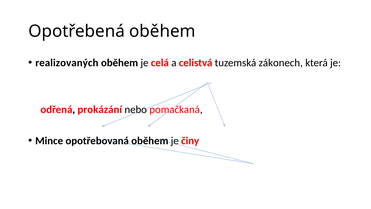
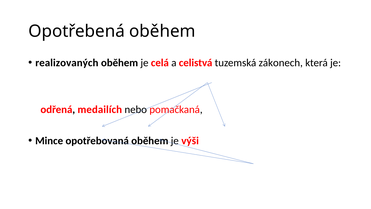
prokázání: prokázání -> medailích
činy: činy -> výši
